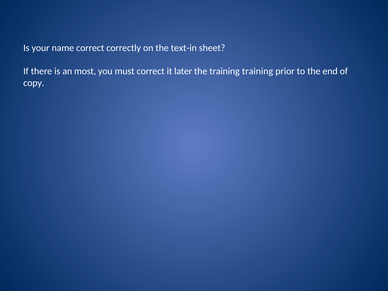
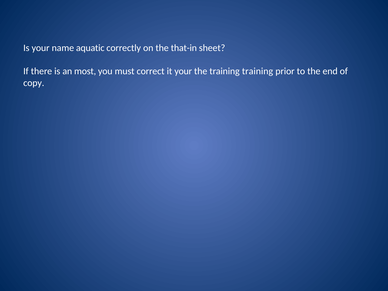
name correct: correct -> aquatic
text-in: text-in -> that-in
it later: later -> your
